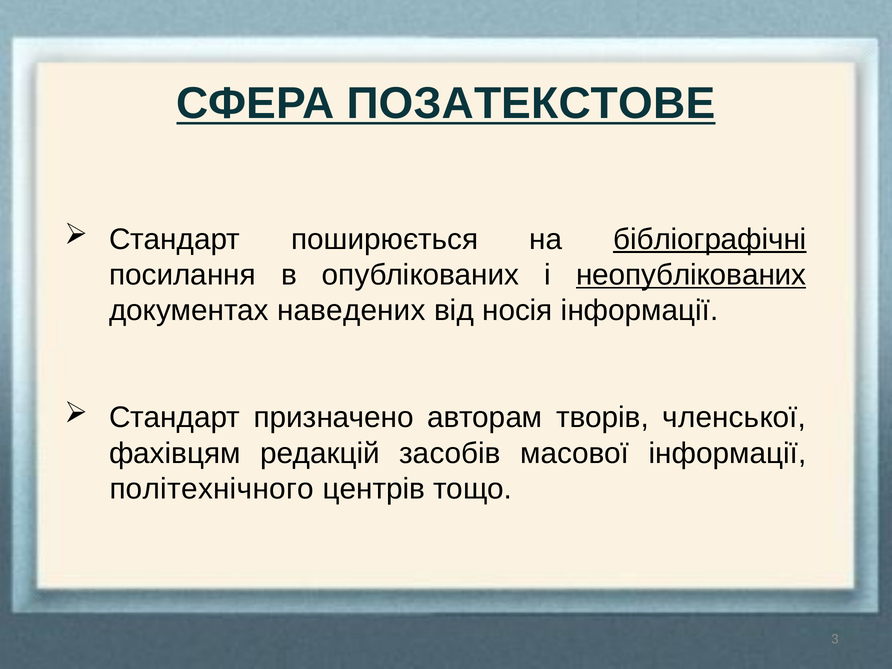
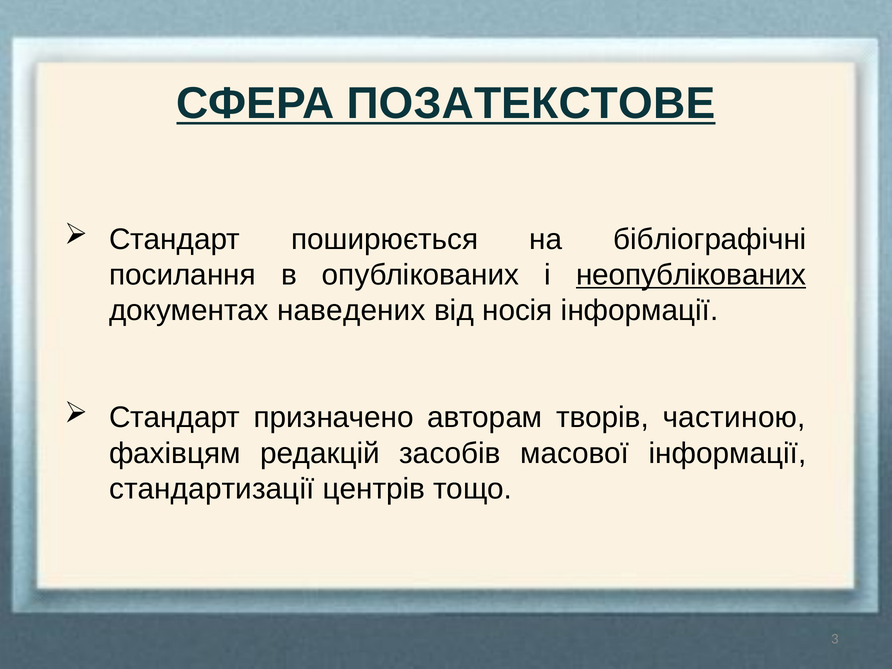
бібліографічні underline: present -> none
членської: членської -> частиною
політехнічного: політехнічного -> стандартизації
